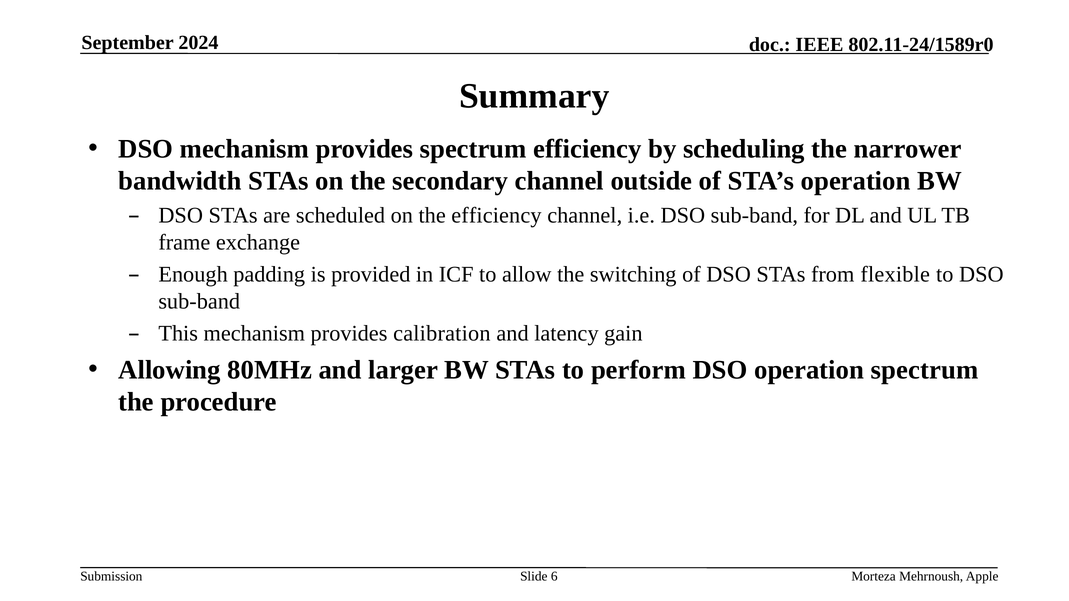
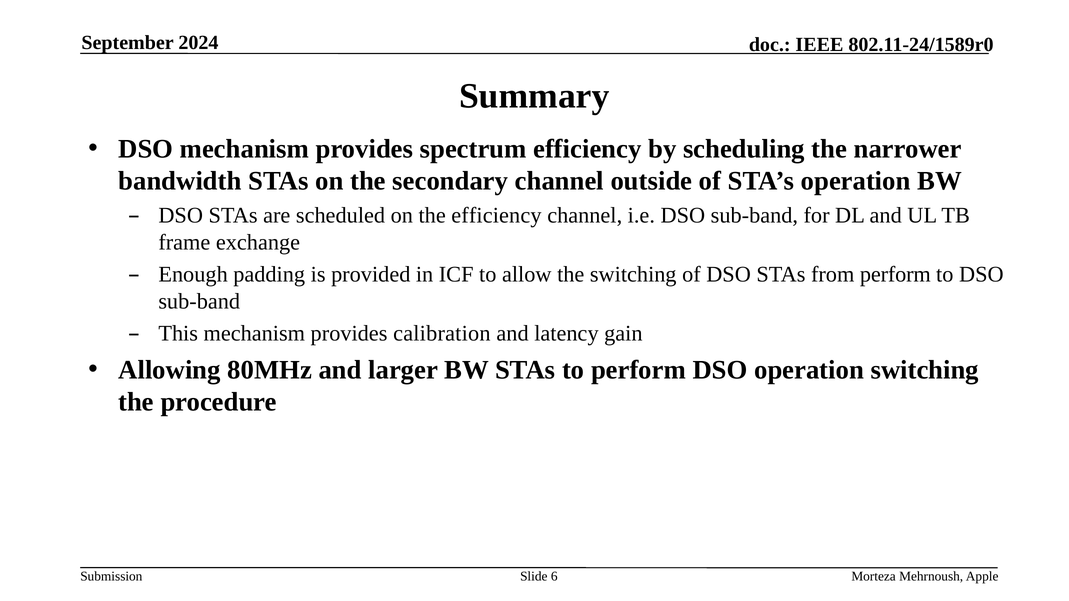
from flexible: flexible -> perform
operation spectrum: spectrum -> switching
